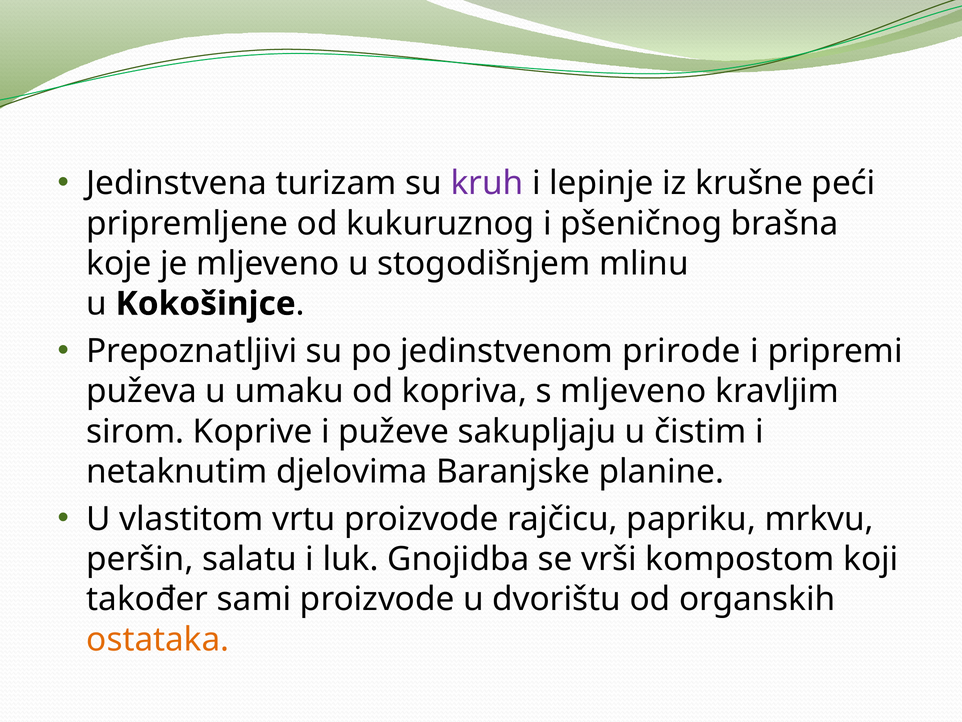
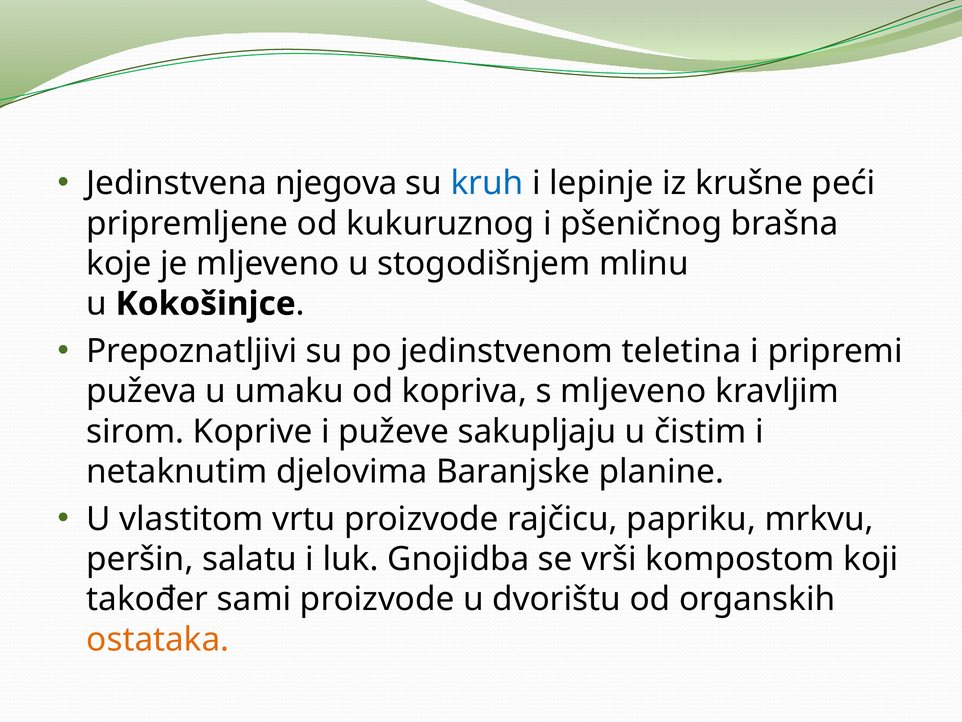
turizam: turizam -> njegova
kruh colour: purple -> blue
prirode: prirode -> teletina
